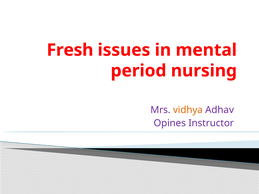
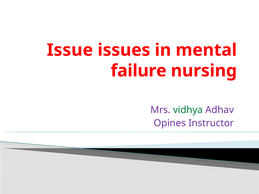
Fresh: Fresh -> Issue
period: period -> failure
vidhya colour: orange -> green
